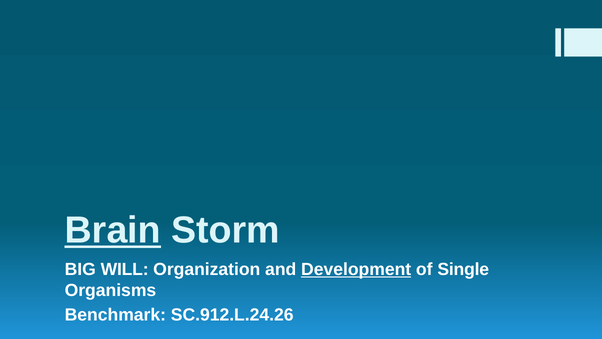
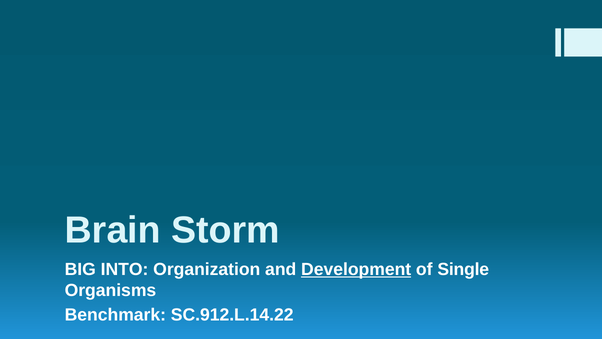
Brain underline: present -> none
WILL: WILL -> INTO
SC.912.L.24.26: SC.912.L.24.26 -> SC.912.L.14.22
